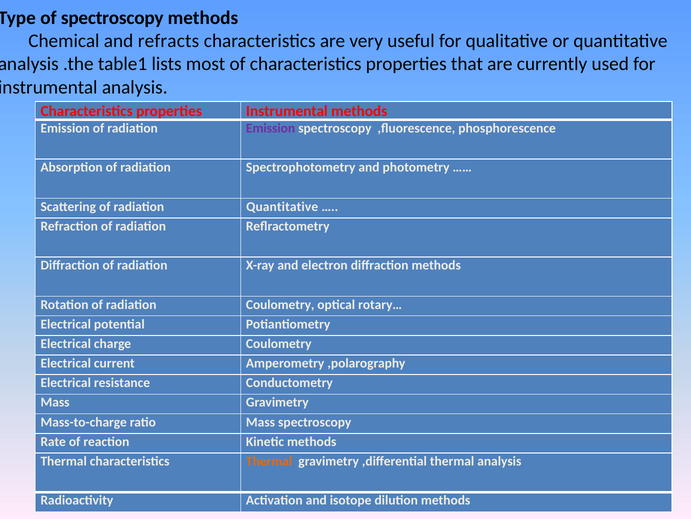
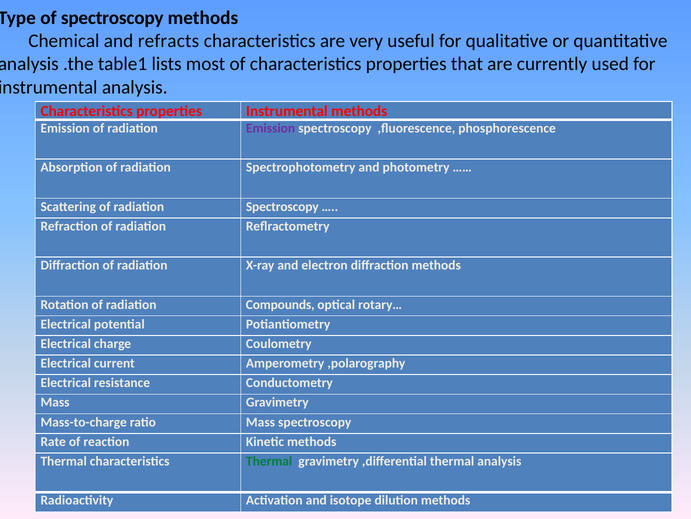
radiation Quantitative: Quantitative -> Spectroscopy
radiation Coulometry: Coulometry -> Compounds
Thermal at (269, 461) colour: orange -> green
